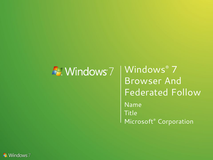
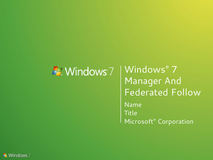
Browser: Browser -> Manager
